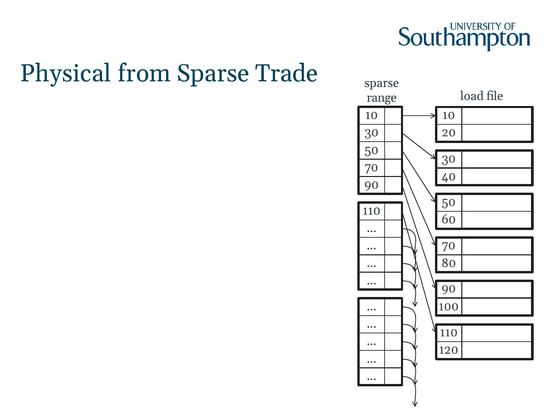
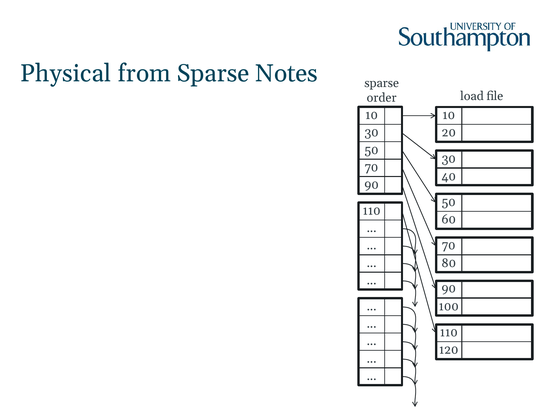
Trade: Trade -> Notes
range: range -> order
